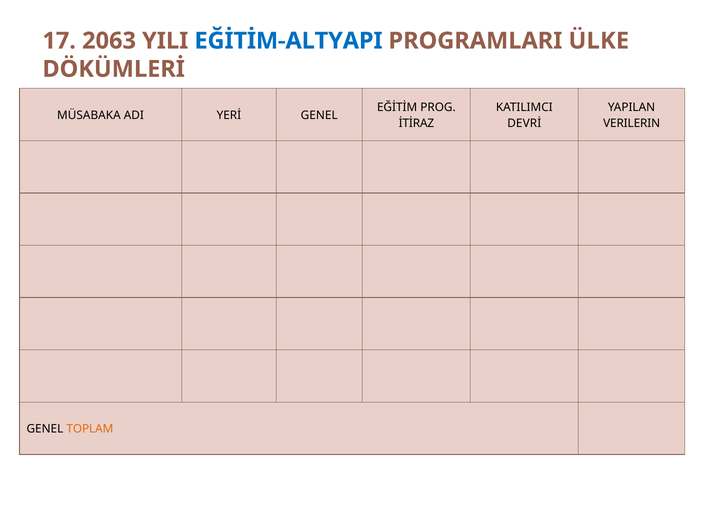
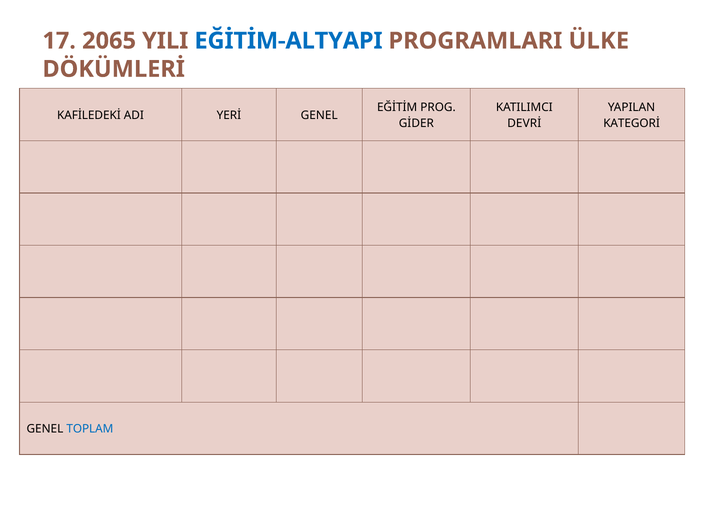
2063: 2063 -> 2065
MÜSABAKA: MÜSABAKA -> KAFİLEDEKİ
İTİRAZ: İTİRAZ -> GİDER
VERILERIN: VERILERIN -> KATEGORİ
TOPLAM colour: orange -> blue
